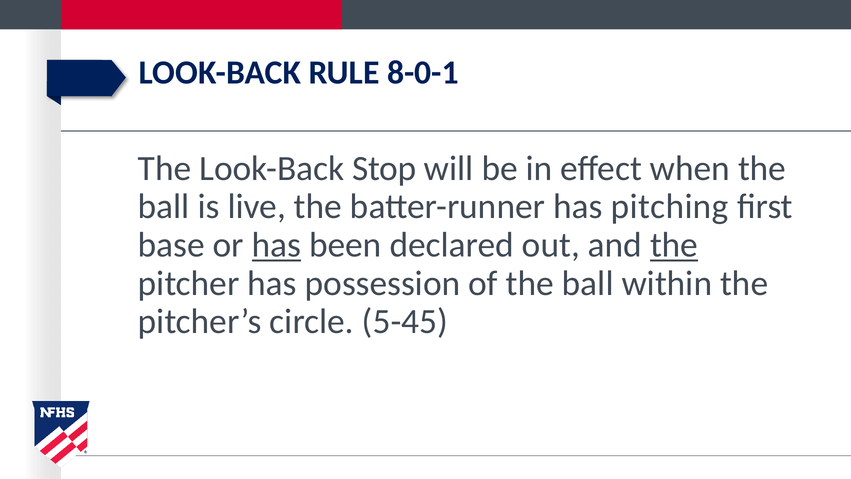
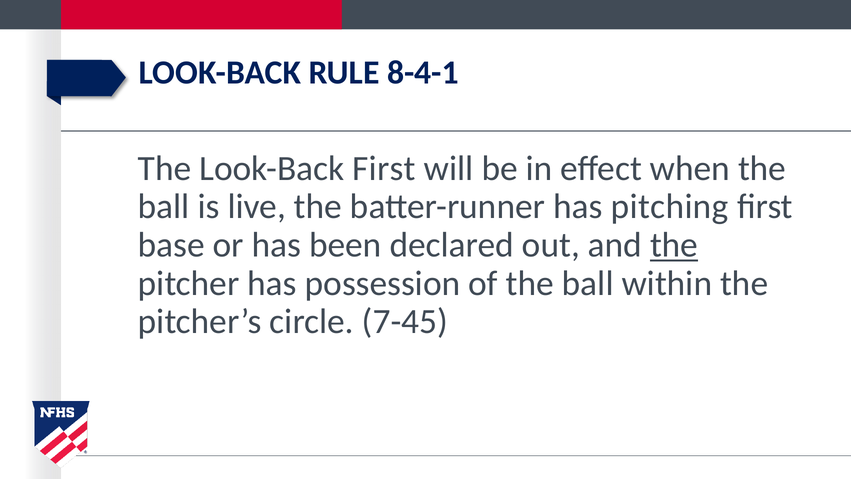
8-0-1: 8-0-1 -> 8-4-1
Look-Back Stop: Stop -> First
has at (276, 245) underline: present -> none
5-45: 5-45 -> 7-45
